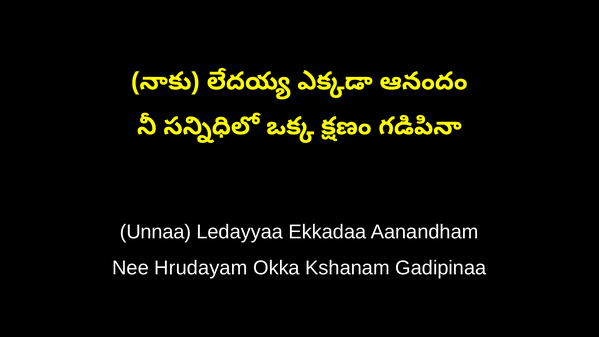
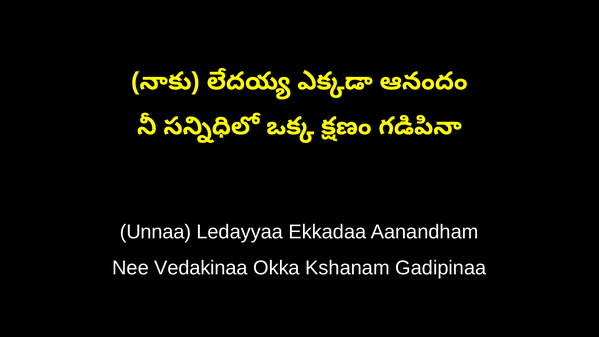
Hrudayam: Hrudayam -> Vedakinaa
